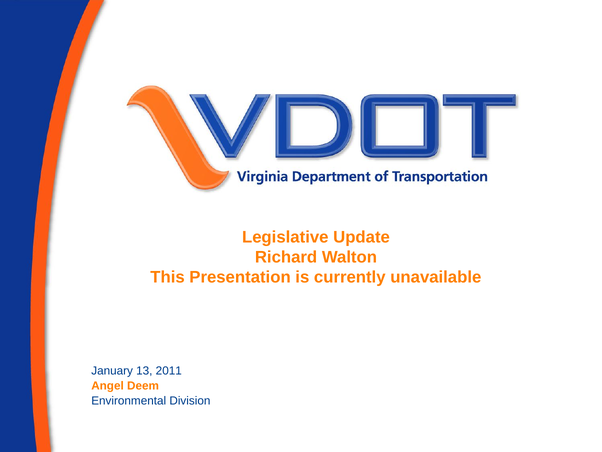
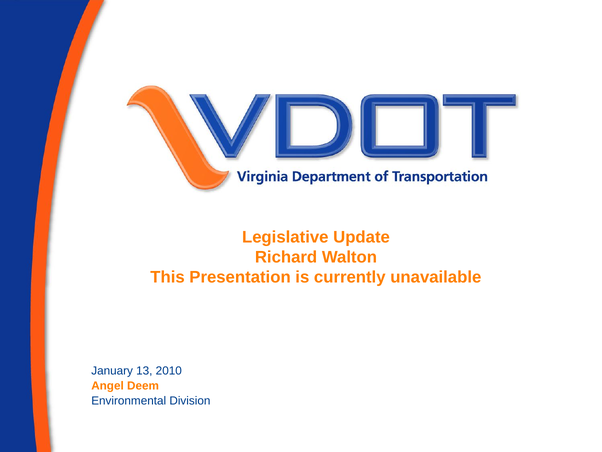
2011: 2011 -> 2010
